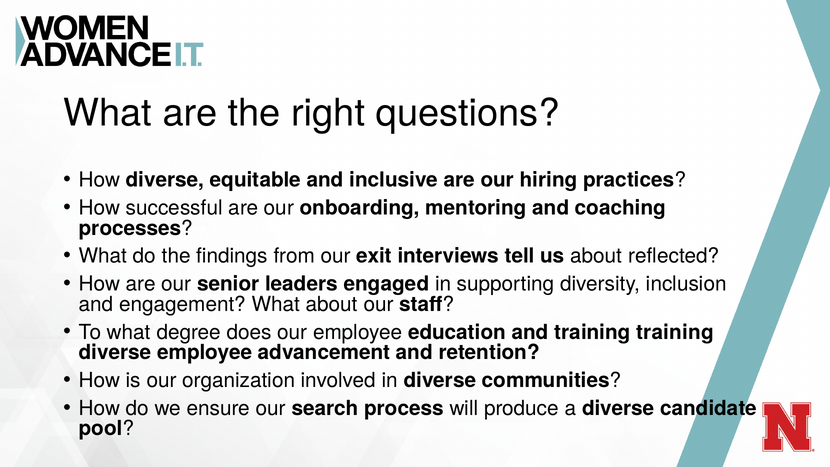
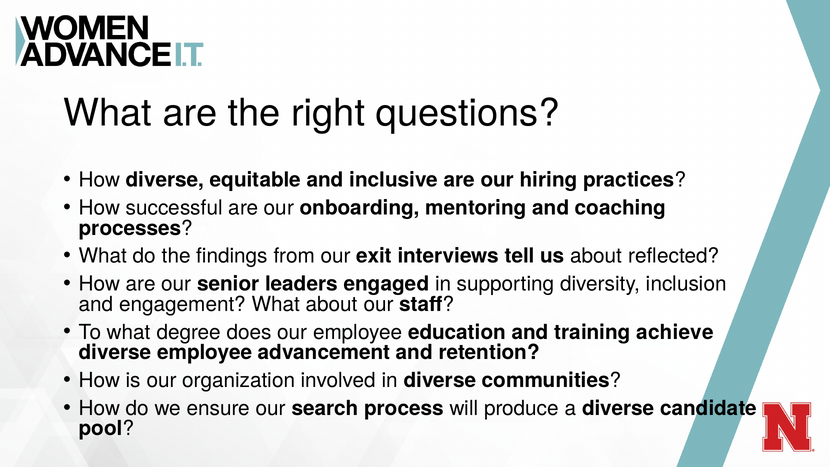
training training: training -> achieve
